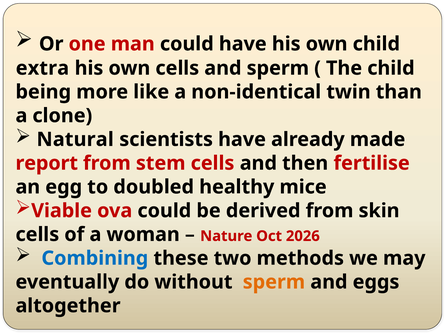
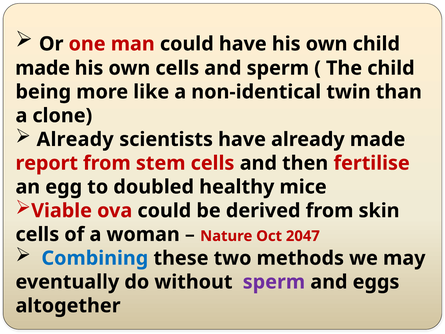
extra at (42, 68): extra -> made
Natural at (75, 139): Natural -> Already
2026: 2026 -> 2047
sperm at (274, 282) colour: orange -> purple
